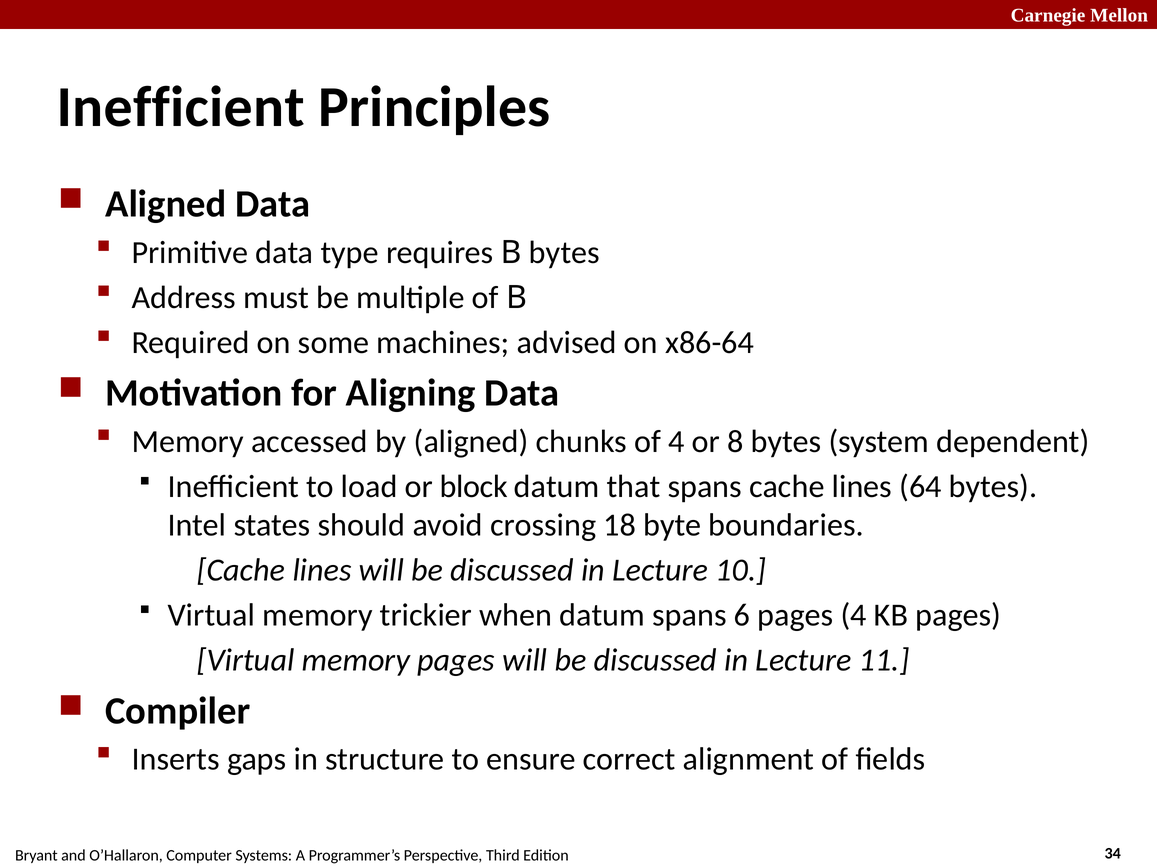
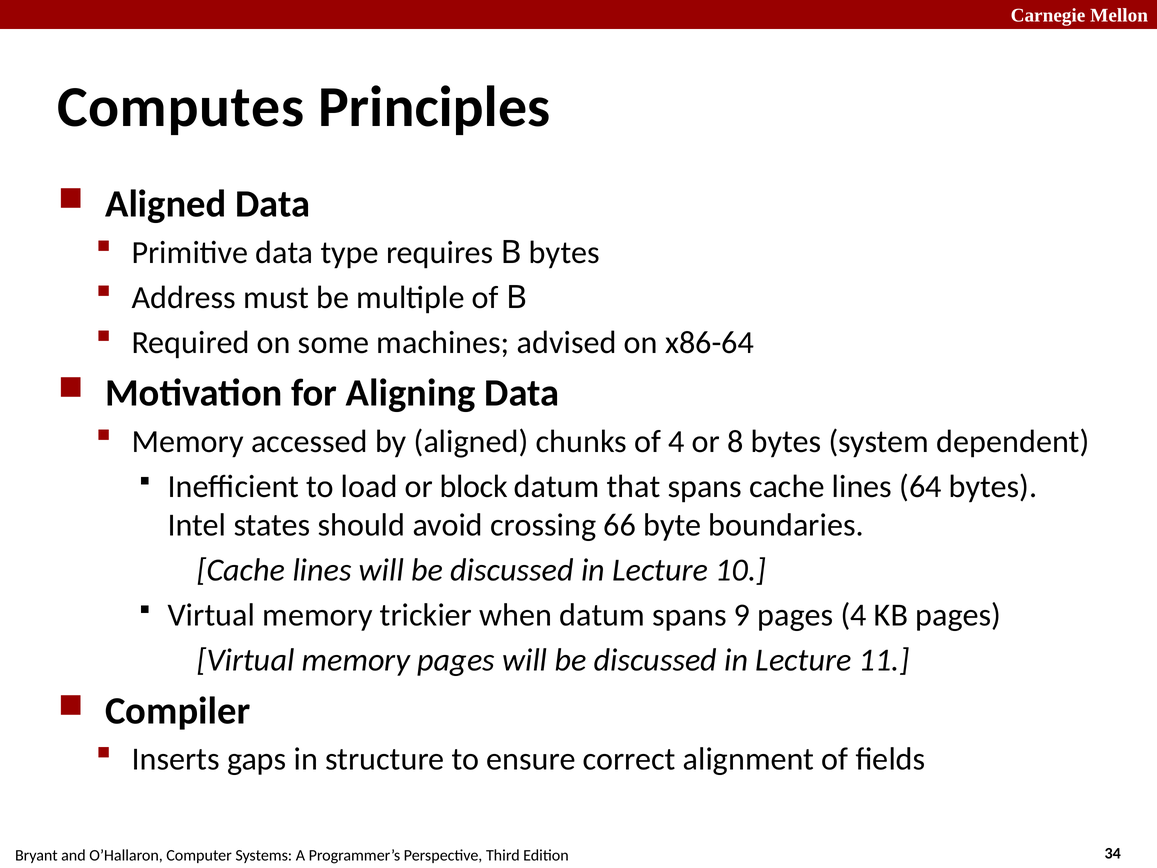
Inefficient at (181, 107): Inefficient -> Computes
18: 18 -> 66
6: 6 -> 9
